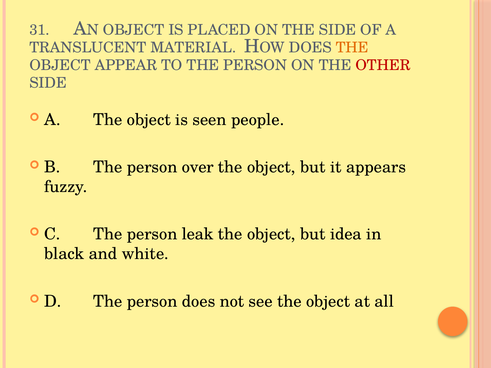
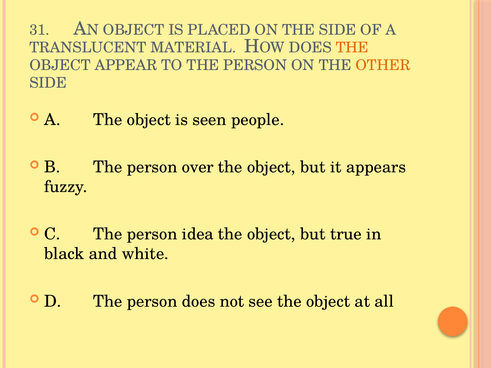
OTHER colour: red -> orange
leak: leak -> idea
idea: idea -> true
